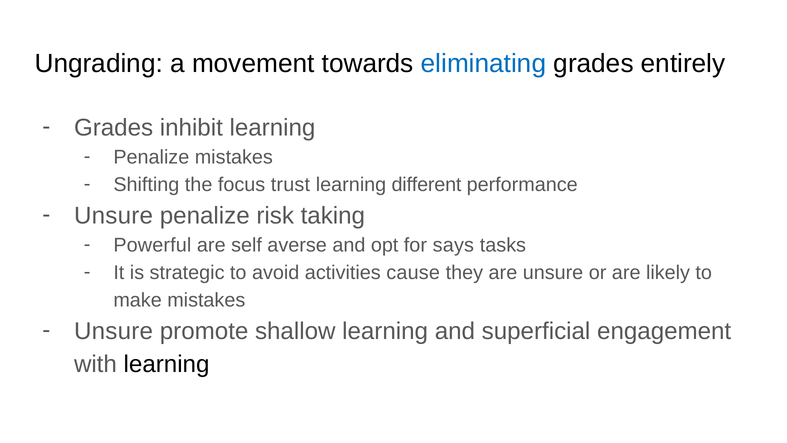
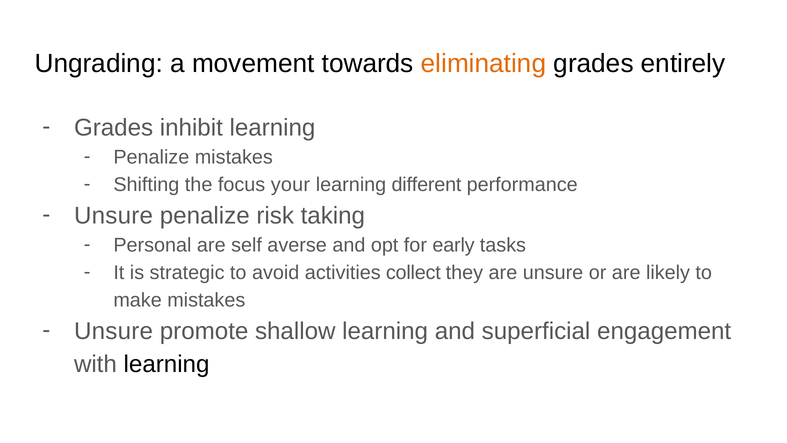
eliminating colour: blue -> orange
trust: trust -> your
Powerful: Powerful -> Personal
says: says -> early
cause: cause -> collect
